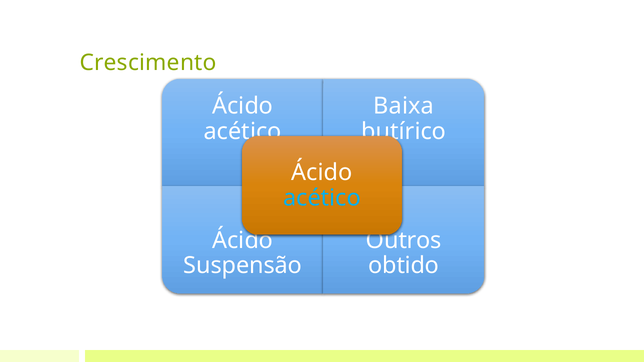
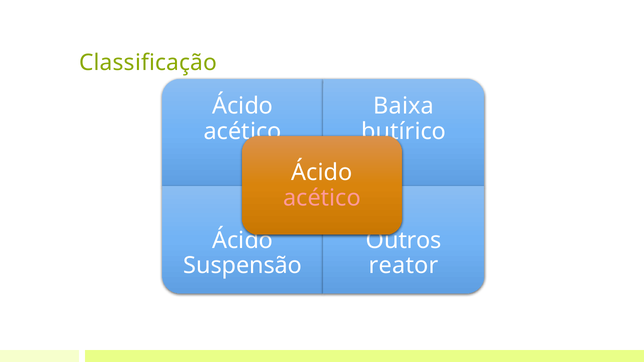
Crescimento: Crescimento -> Classificação
acético at (322, 198) colour: light blue -> pink
obtido: obtido -> reator
